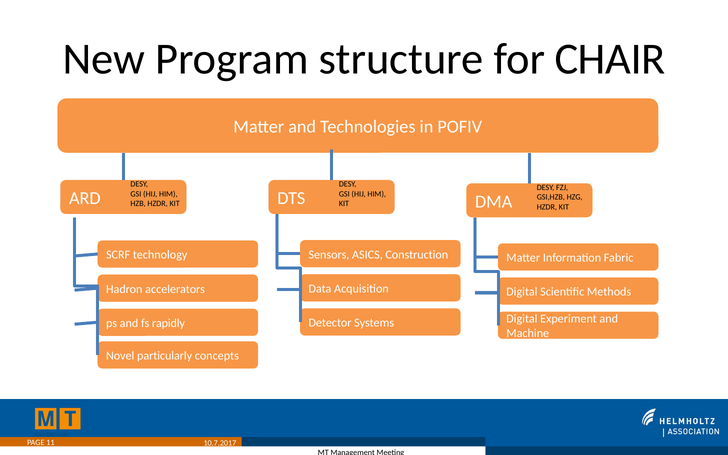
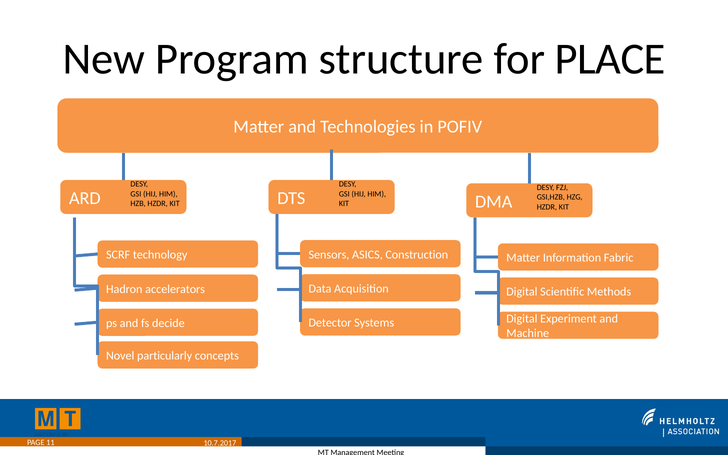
CHAIR: CHAIR -> PLACE
rapidly: rapidly -> decide
